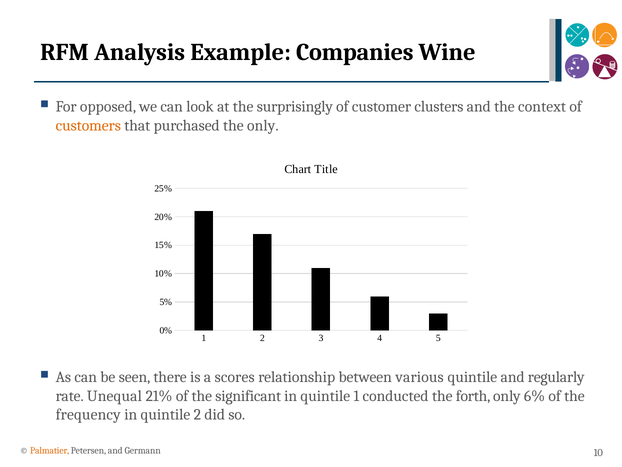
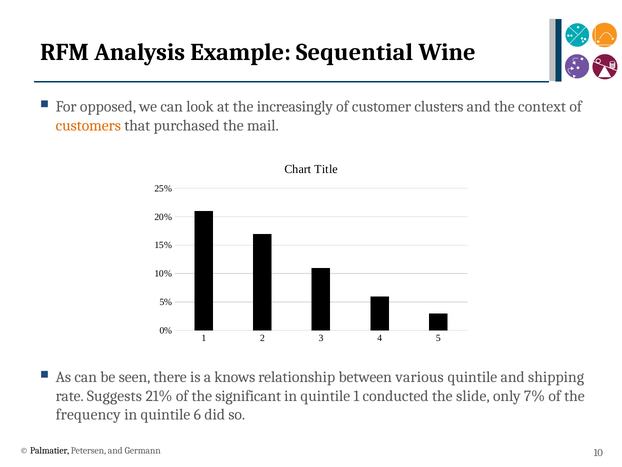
Companies: Companies -> Sequential
surprisingly: surprisingly -> increasingly
the only: only -> mail
scores: scores -> knows
regularly: regularly -> shipping
Unequal: Unequal -> Suggests
forth: forth -> slide
6%: 6% -> 7%
quintile 2: 2 -> 6
Palmatier colour: orange -> black
